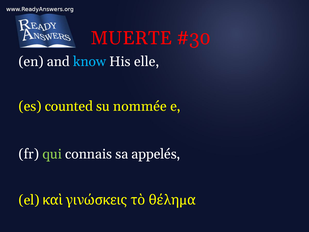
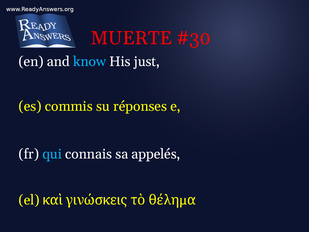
elle: elle -> just
counted: counted -> commis
nommée: nommée -> réponses
qui colour: light green -> light blue
